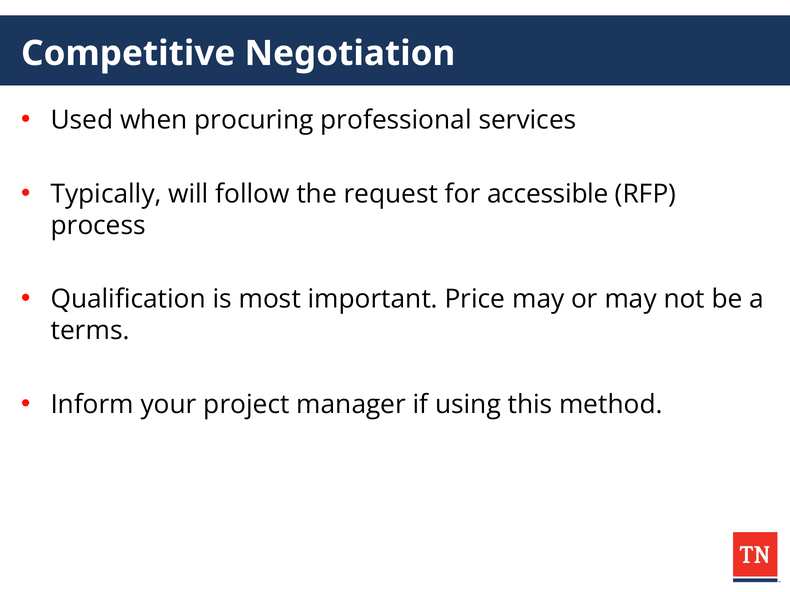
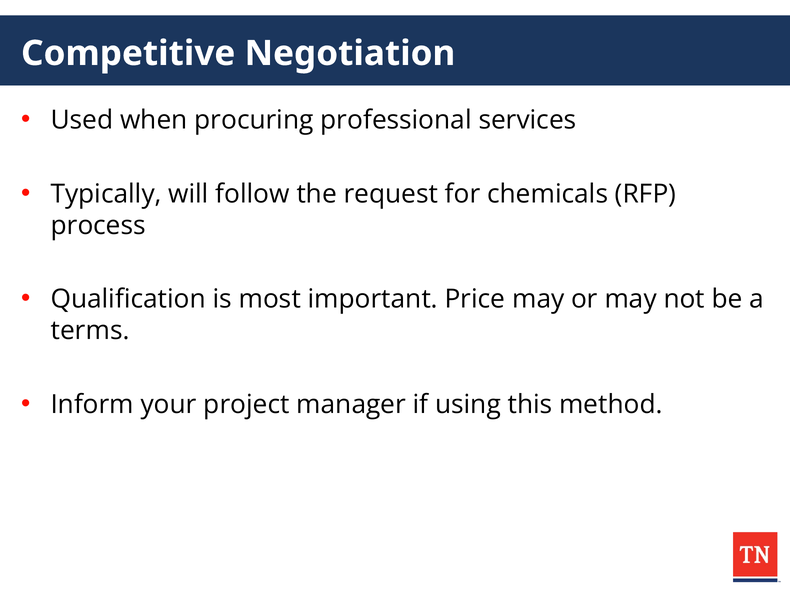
accessible: accessible -> chemicals
